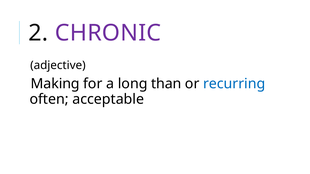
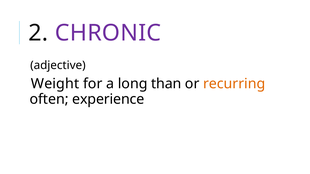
Making: Making -> Weight
recurring colour: blue -> orange
acceptable: acceptable -> experience
